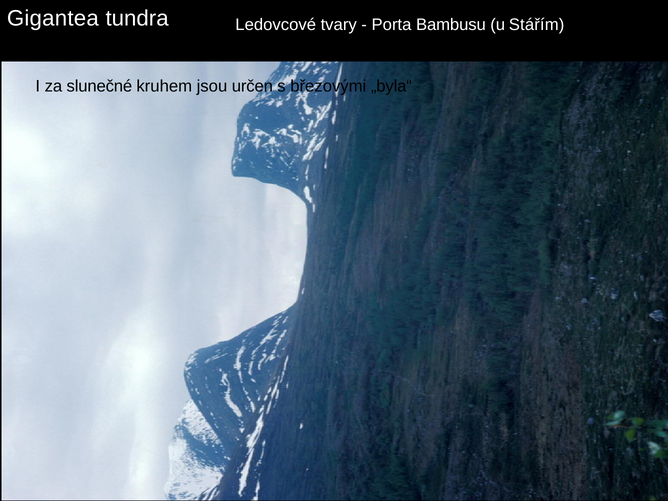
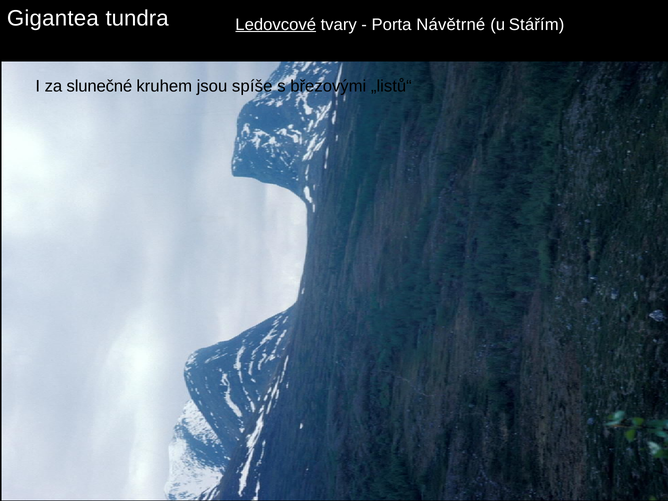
Ledovcové underline: none -> present
Bambusu: Bambusu -> Návětrné
určen: určen -> spíše
„byla“: „byla“ -> „listů“
